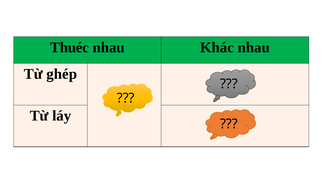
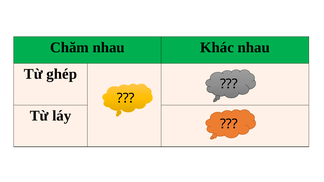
Thuéc: Thuéc -> Chăm
